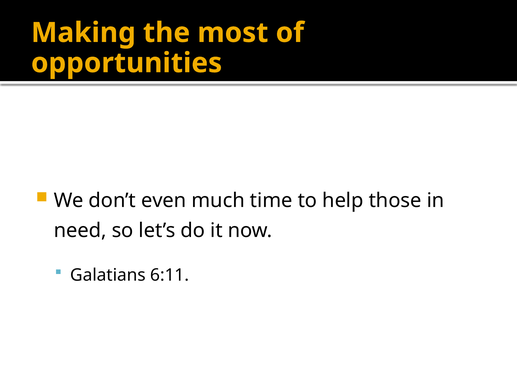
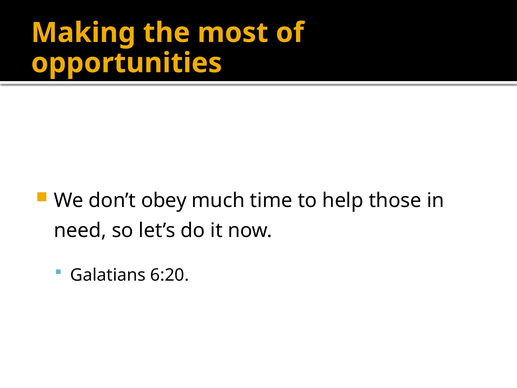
even: even -> obey
6:11: 6:11 -> 6:20
